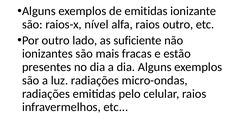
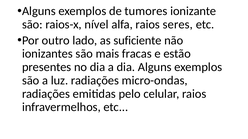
de emitidas: emitidas -> tumores
raios outro: outro -> seres
